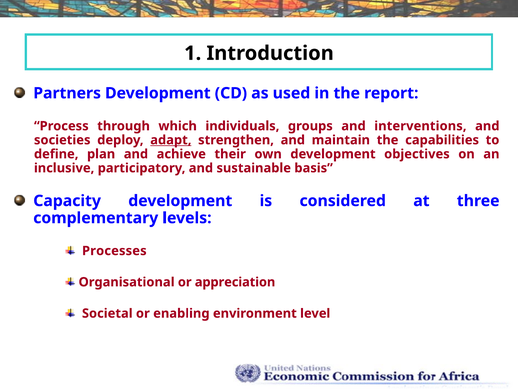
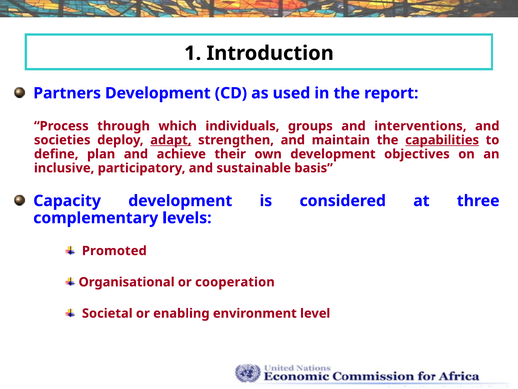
capabilities underline: none -> present
Processes: Processes -> Promoted
appreciation: appreciation -> cooperation
